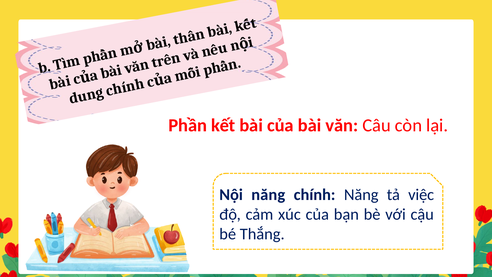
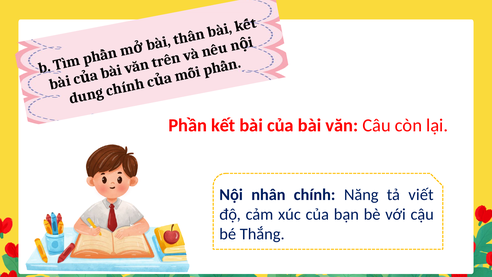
Nội năng: năng -> nhân
việc: việc -> viết
